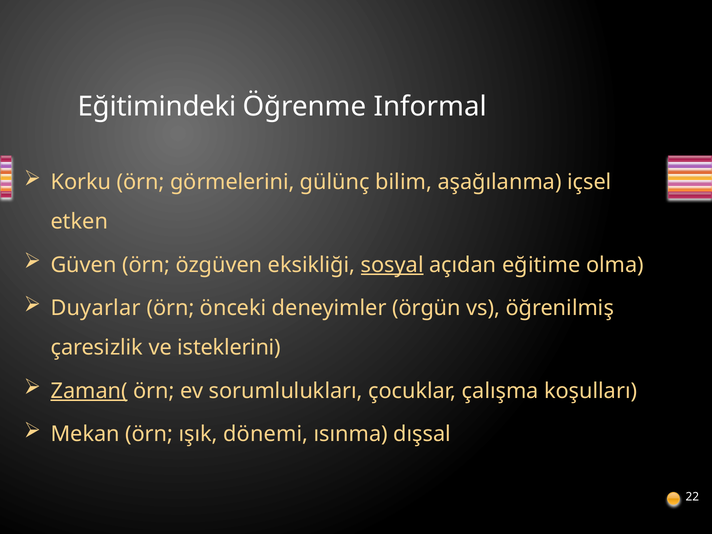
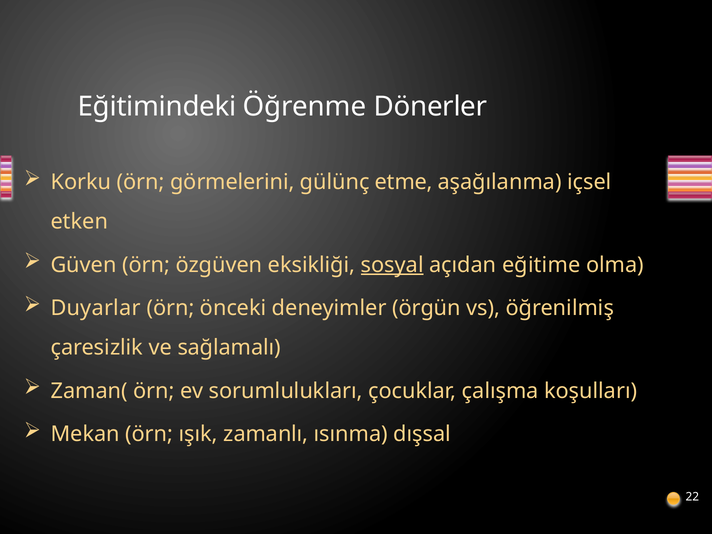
Informal: Informal -> Dönerler
bilim: bilim -> etme
isteklerini: isteklerini -> sağlamalı
Zaman( underline: present -> none
dönemi: dönemi -> zamanlı
